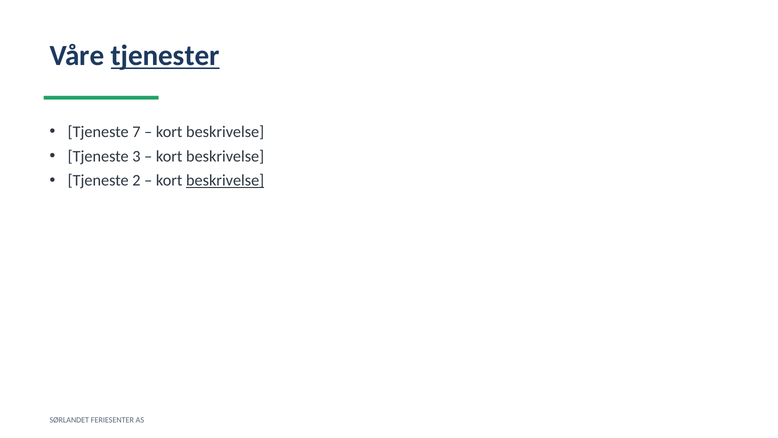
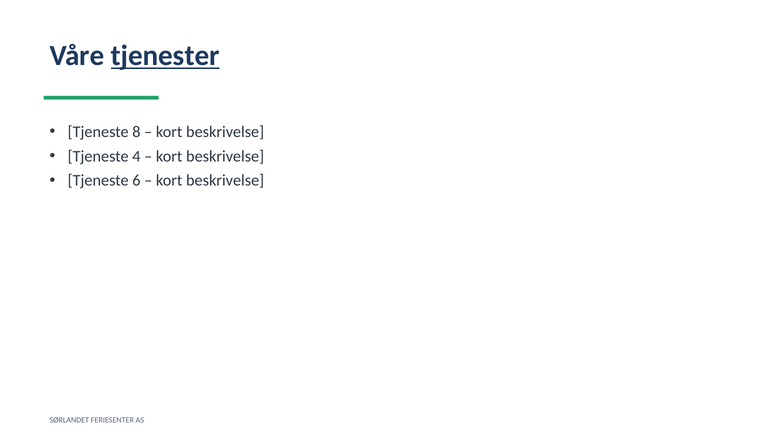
7: 7 -> 8
3: 3 -> 4
2: 2 -> 6
beskrivelse at (225, 180) underline: present -> none
